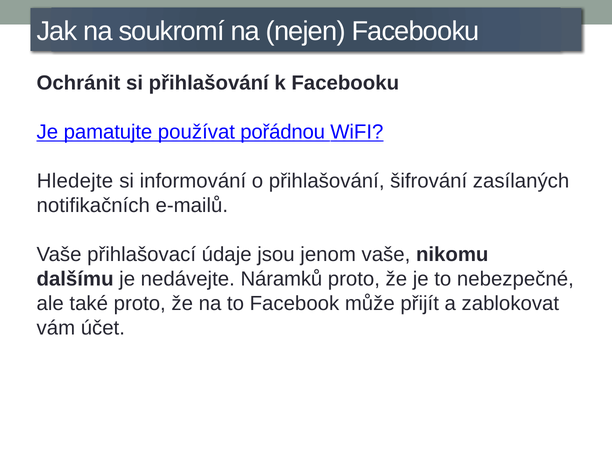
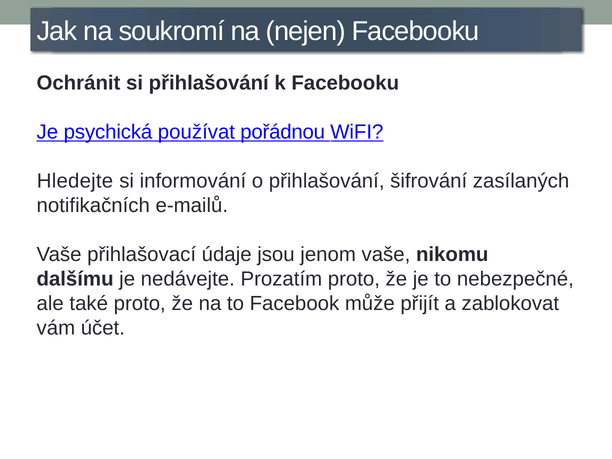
pamatujte: pamatujte -> psychická
Náramků: Náramků -> Prozatím
